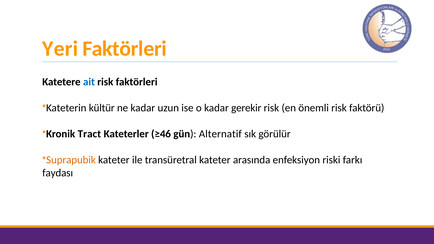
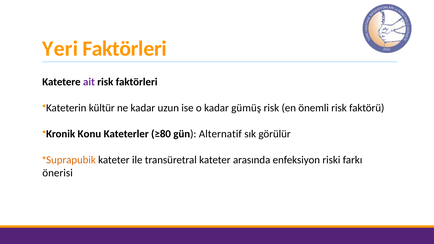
ait colour: blue -> purple
gerekir: gerekir -> gümüş
Tract: Tract -> Konu
≥46: ≥46 -> ≥80
faydası: faydası -> önerisi
